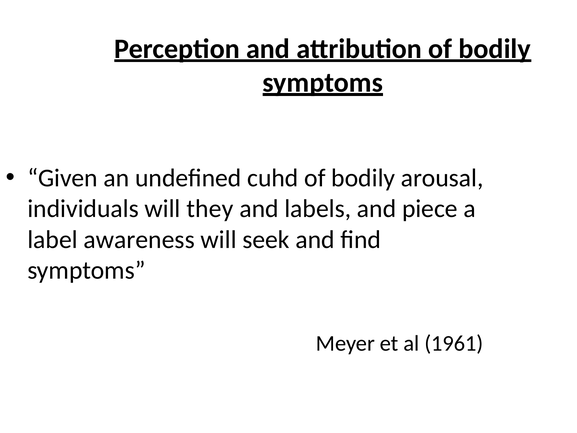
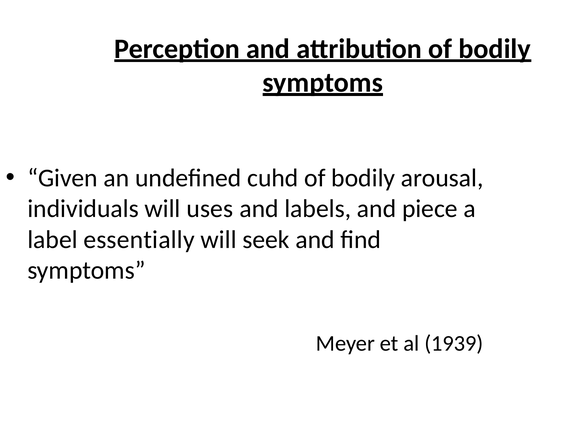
they: they -> uses
awareness: awareness -> essentially
1961: 1961 -> 1939
